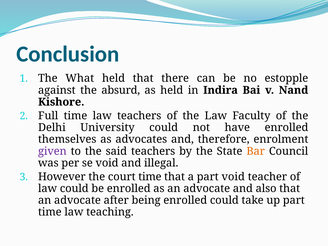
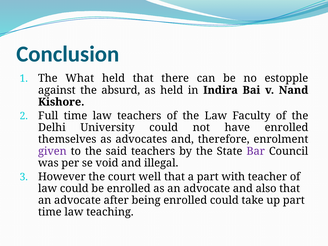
Bar colour: orange -> purple
court time: time -> well
part void: void -> with
